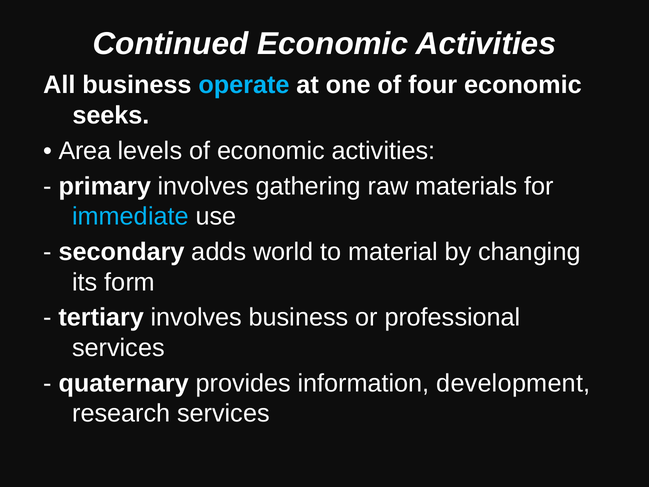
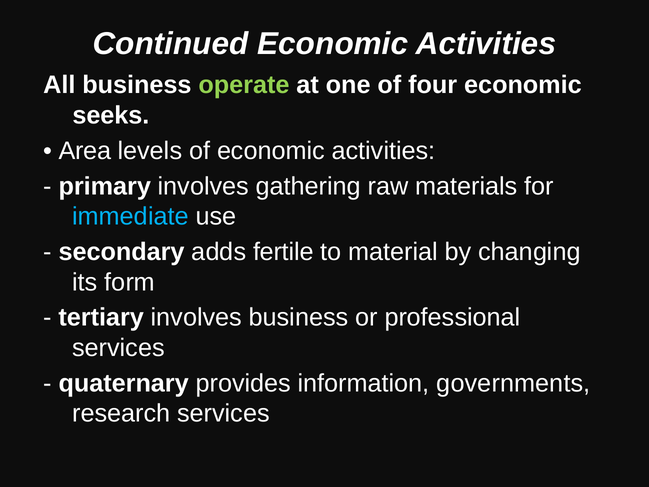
operate colour: light blue -> light green
world: world -> fertile
development: development -> governments
